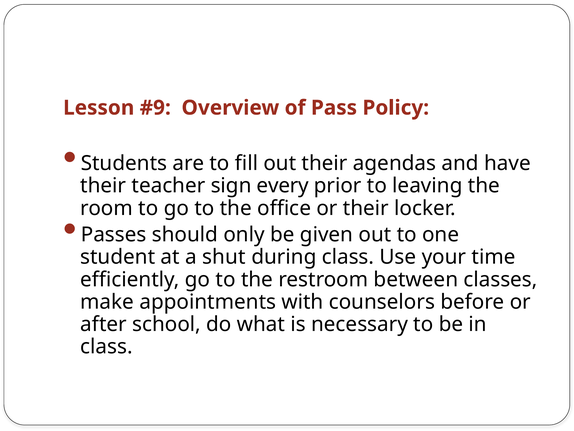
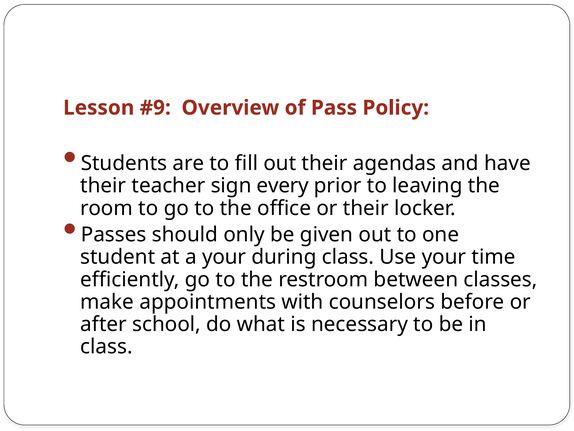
a shut: shut -> your
